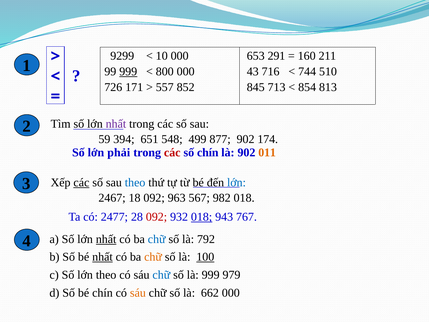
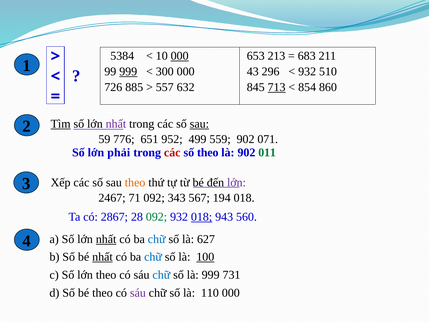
9299: 9299 -> 5384
000 at (180, 56) underline: none -> present
291: 291 -> 213
160: 160 -> 683
800: 800 -> 300
716: 716 -> 296
744 at (307, 71): 744 -> 932
171: 171 -> 885
852: 852 -> 632
713 underline: none -> present
813: 813 -> 860
Tìm underline: none -> present
sau at (199, 124) underline: none -> present
394: 394 -> 776
548: 548 -> 952
877: 877 -> 559
174: 174 -> 071
số chín: chín -> theo
011 colour: orange -> green
các at (81, 182) underline: present -> none
theo at (135, 182) colour: blue -> orange
lớn at (236, 182) colour: blue -> purple
18: 18 -> 71
963: 963 -> 343
982: 982 -> 194
2477: 2477 -> 2867
092 at (156, 217) colour: red -> green
767: 767 -> 560
792: 792 -> 627
chữ at (153, 257) colour: orange -> blue
979: 979 -> 731
bé chín: chín -> theo
sáu at (138, 293) colour: orange -> purple
662: 662 -> 110
